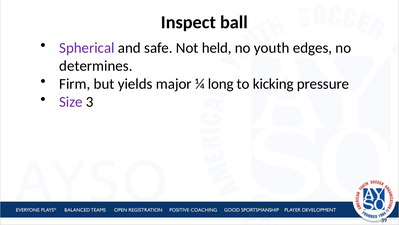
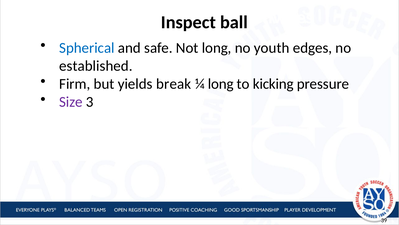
Spherical colour: purple -> blue
Not held: held -> long
determines: determines -> established
major: major -> break
